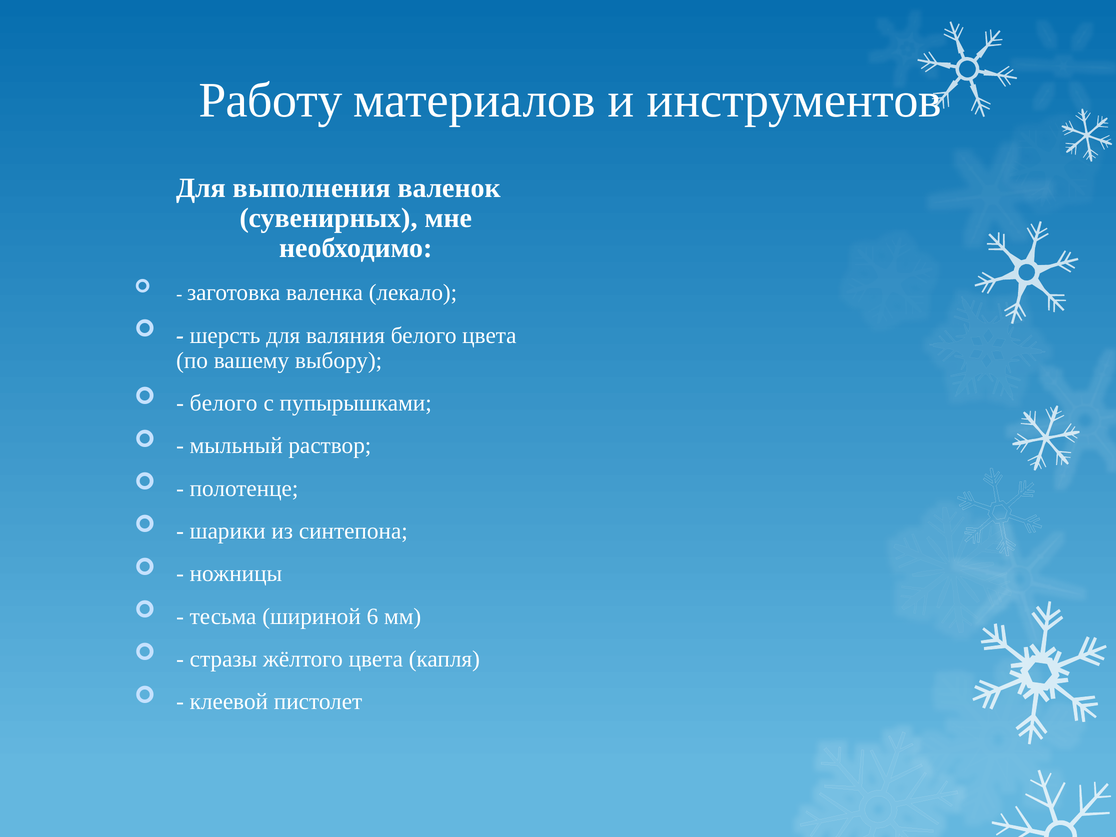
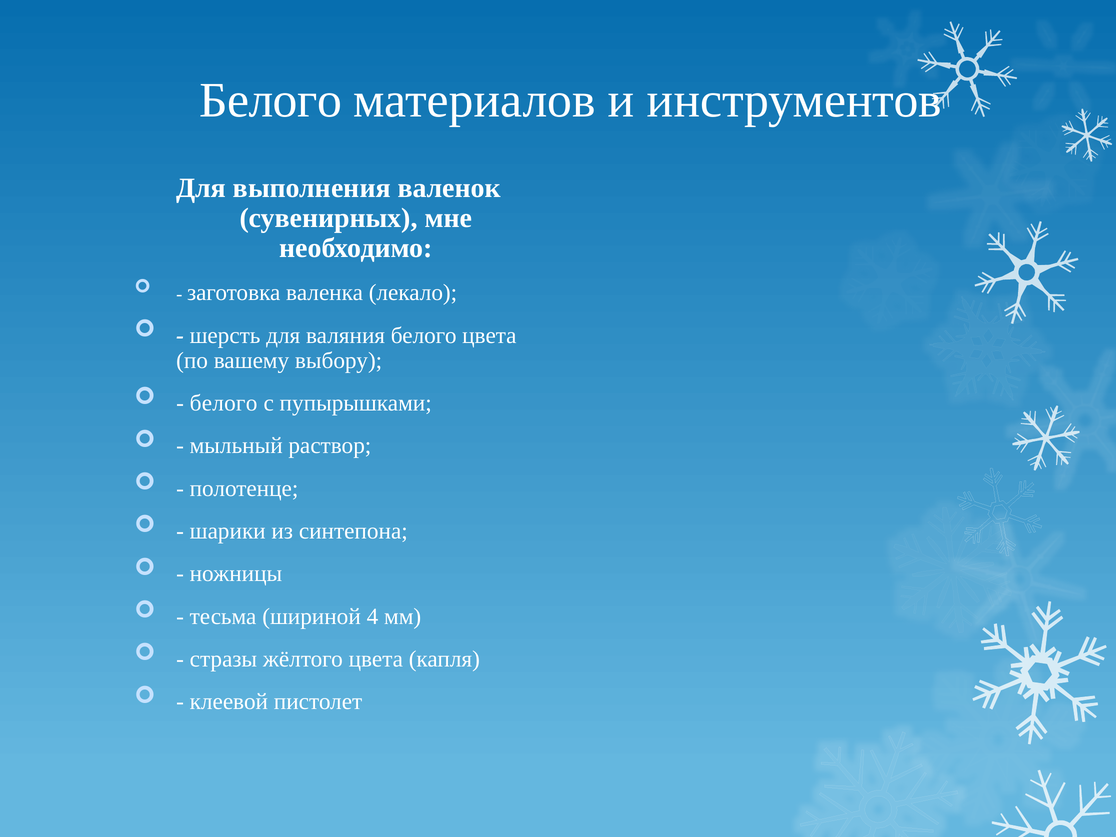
Работу at (271, 100): Работу -> Белого
6: 6 -> 4
